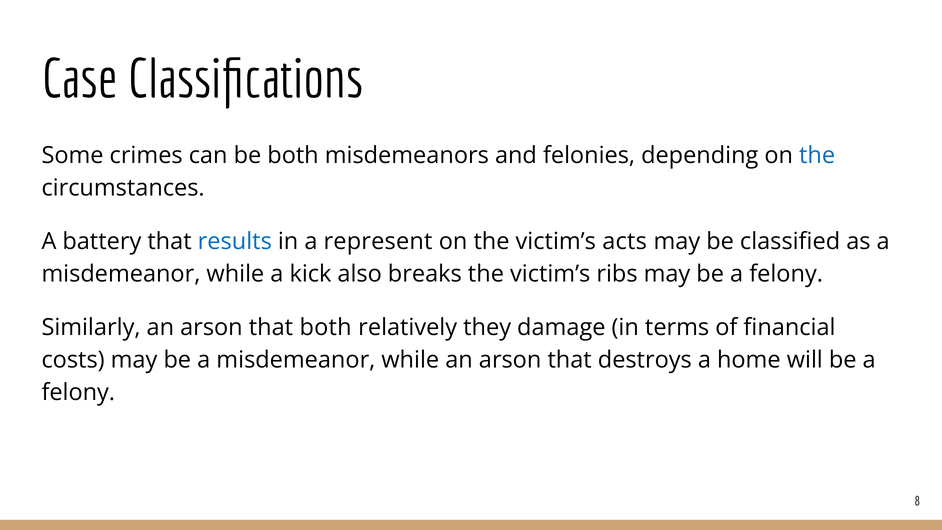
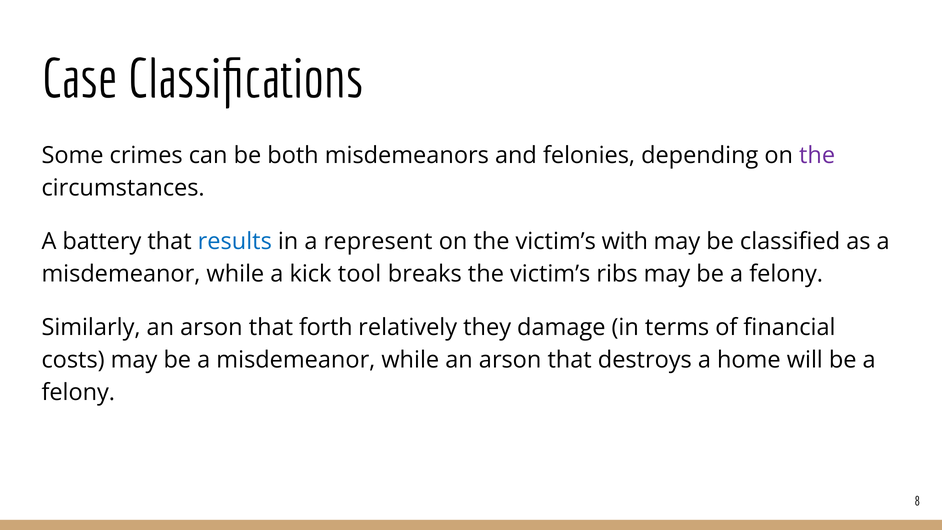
the at (817, 156) colour: blue -> purple
acts: acts -> with
also: also -> tool
that both: both -> forth
